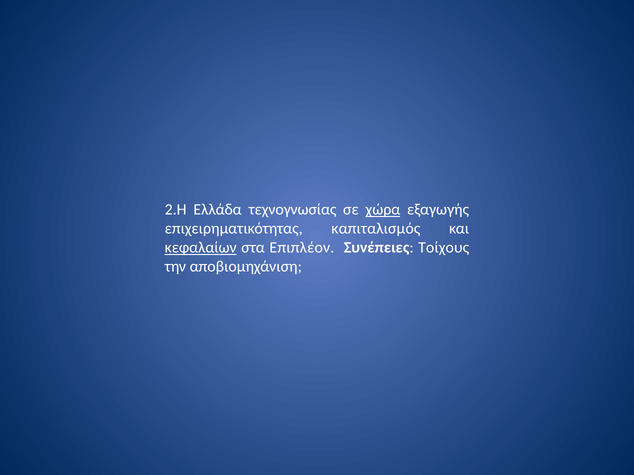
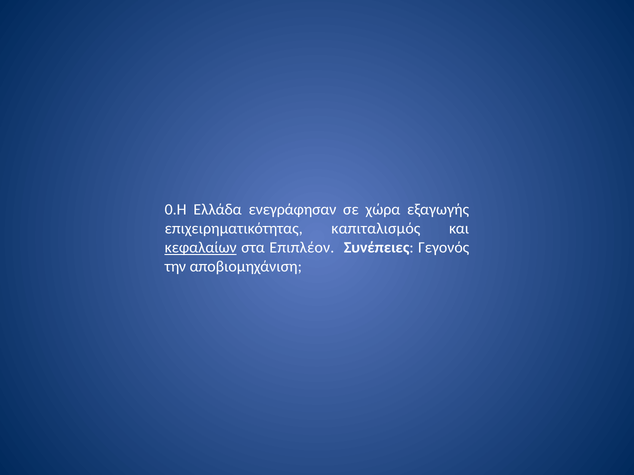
2.Η: 2.Η -> 0.Η
τεχνογνωσίας: τεχνογνωσίας -> ενεγράφησαν
χώρα underline: present -> none
Τοίχους: Τοίχους -> Γεγονός
